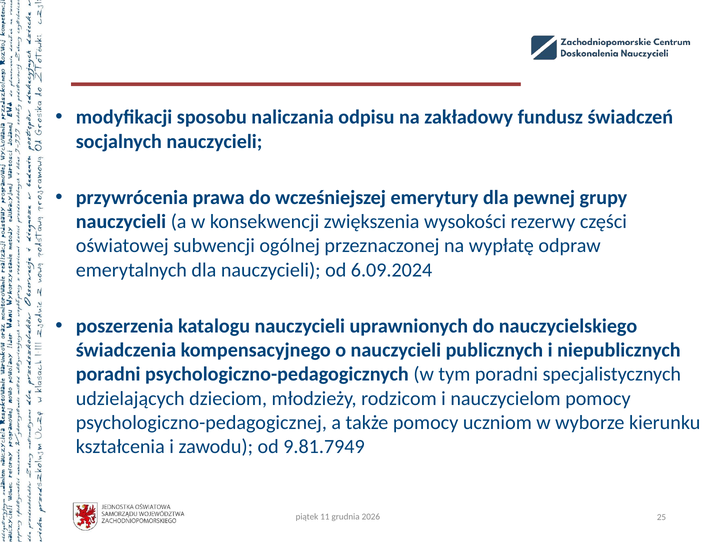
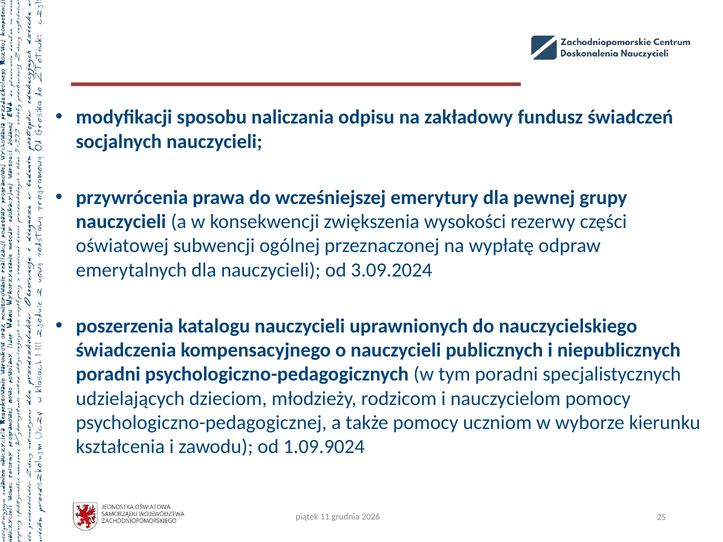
6.09.2024: 6.09.2024 -> 3.09.2024
9.81.7949: 9.81.7949 -> 1.09.9024
